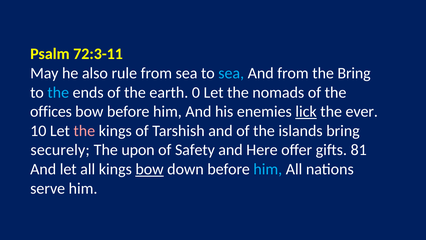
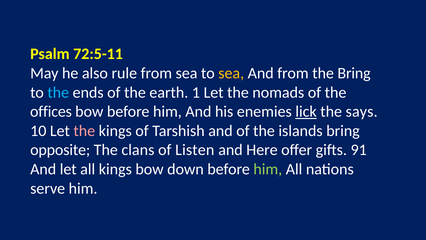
72:3-11: 72:3-11 -> 72:5-11
sea at (231, 73) colour: light blue -> yellow
0: 0 -> 1
ever: ever -> says
securely: securely -> opposite
upon: upon -> clans
Safety: Safety -> Listen
81: 81 -> 91
bow at (150, 169) underline: present -> none
him at (268, 169) colour: light blue -> light green
